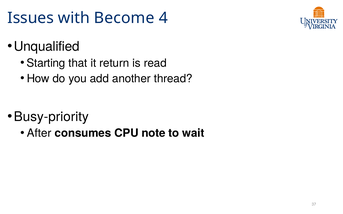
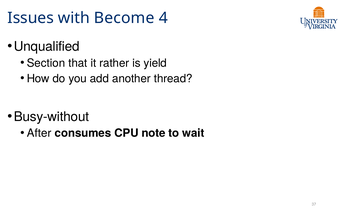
Starting: Starting -> Section
return: return -> rather
read: read -> yield
Busy-priority: Busy-priority -> Busy-without
